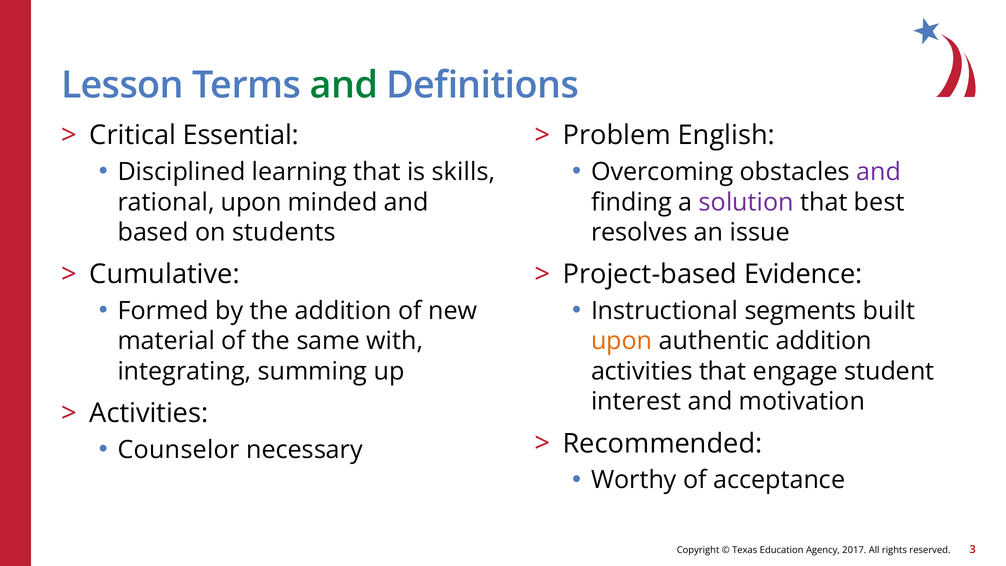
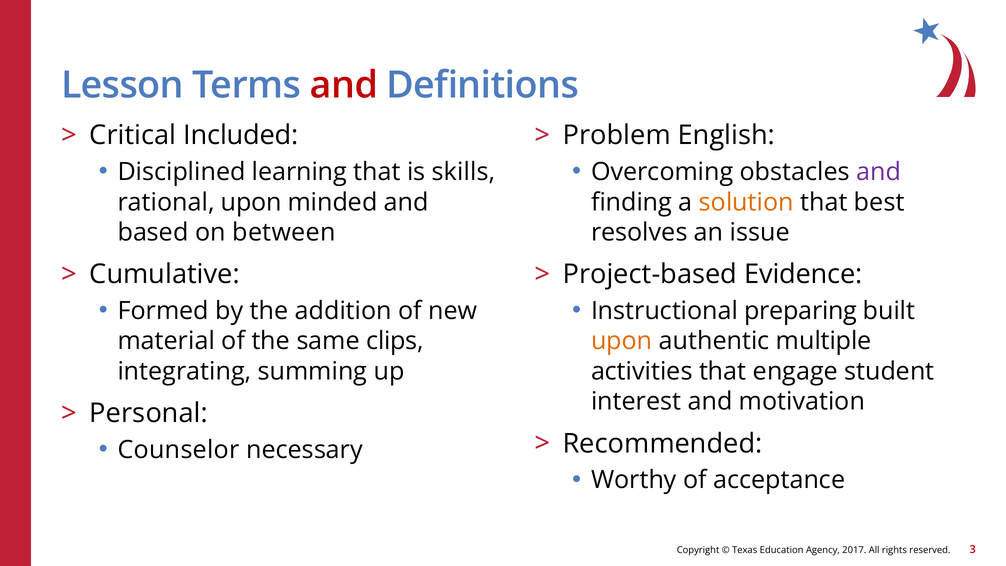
and at (344, 85) colour: green -> red
Essential: Essential -> Included
solution colour: purple -> orange
students: students -> between
segments: segments -> preparing
with: with -> clips
authentic addition: addition -> multiple
Activities at (149, 413): Activities -> Personal
